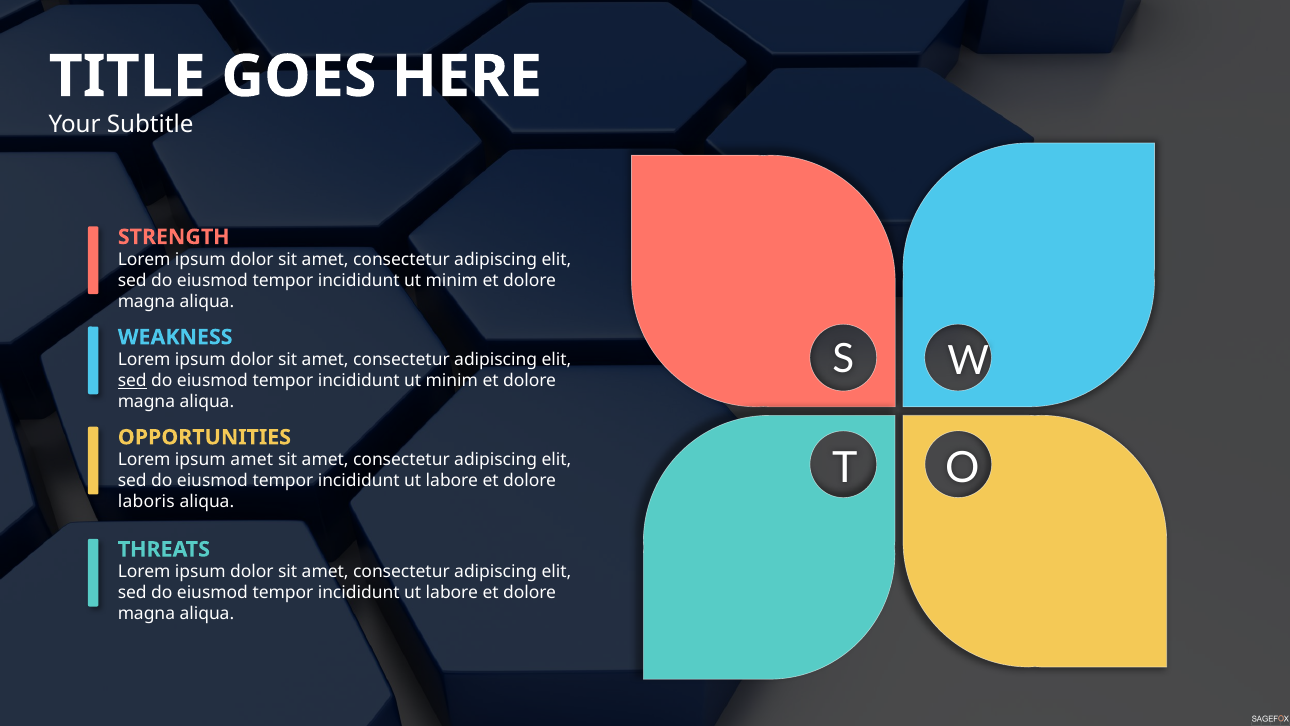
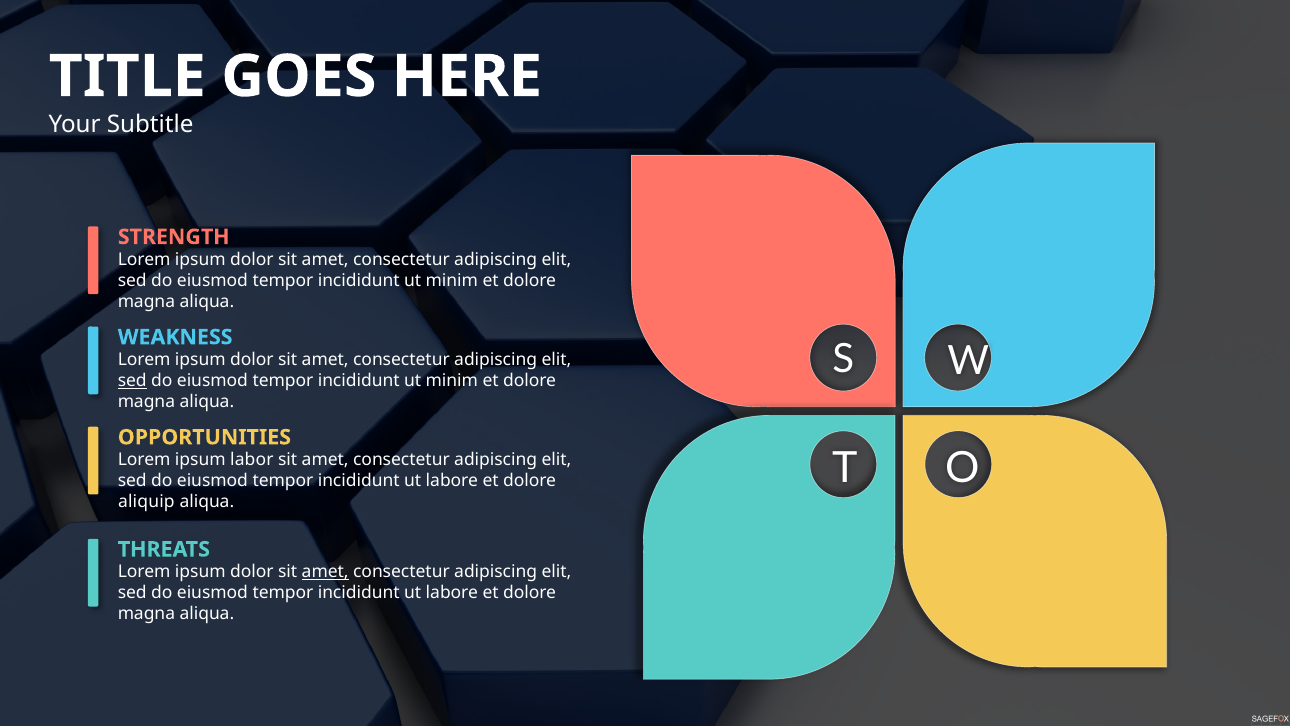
ipsum amet: amet -> labor
laboris: laboris -> aliquip
amet at (325, 572) underline: none -> present
